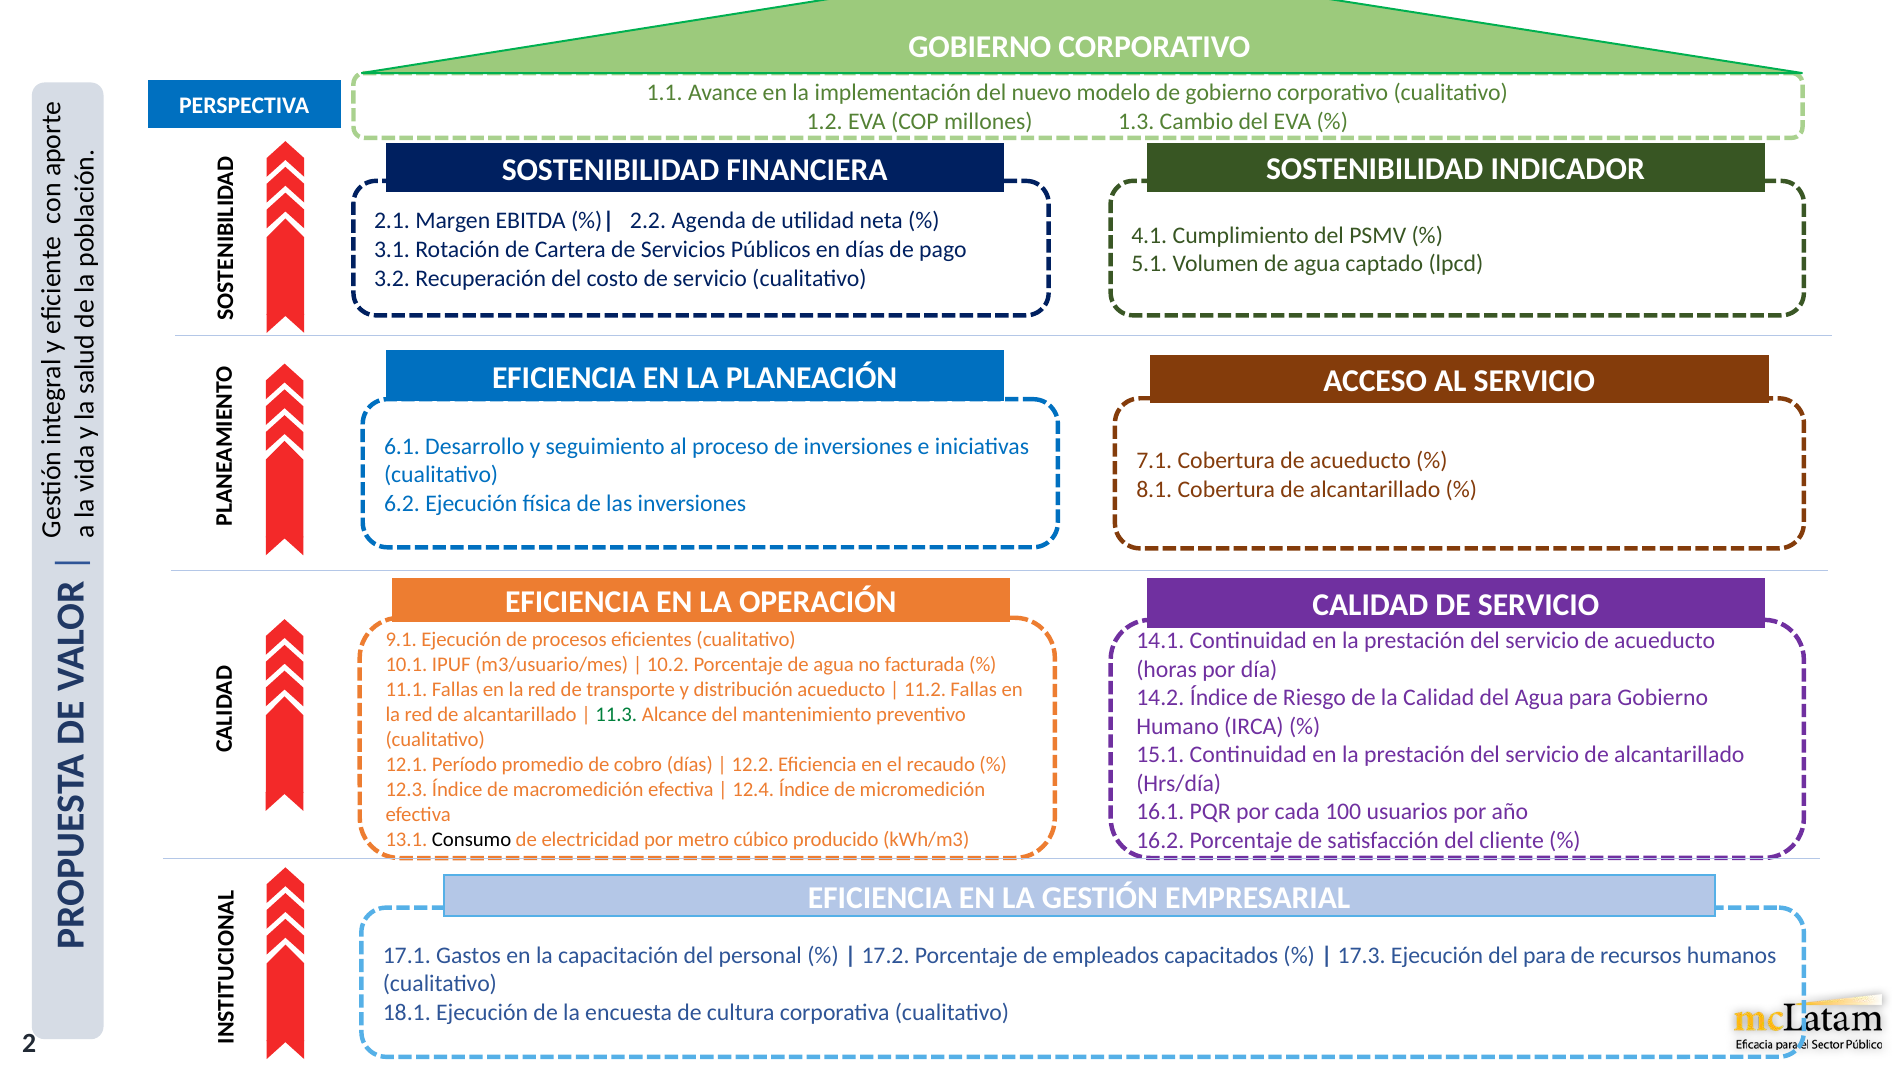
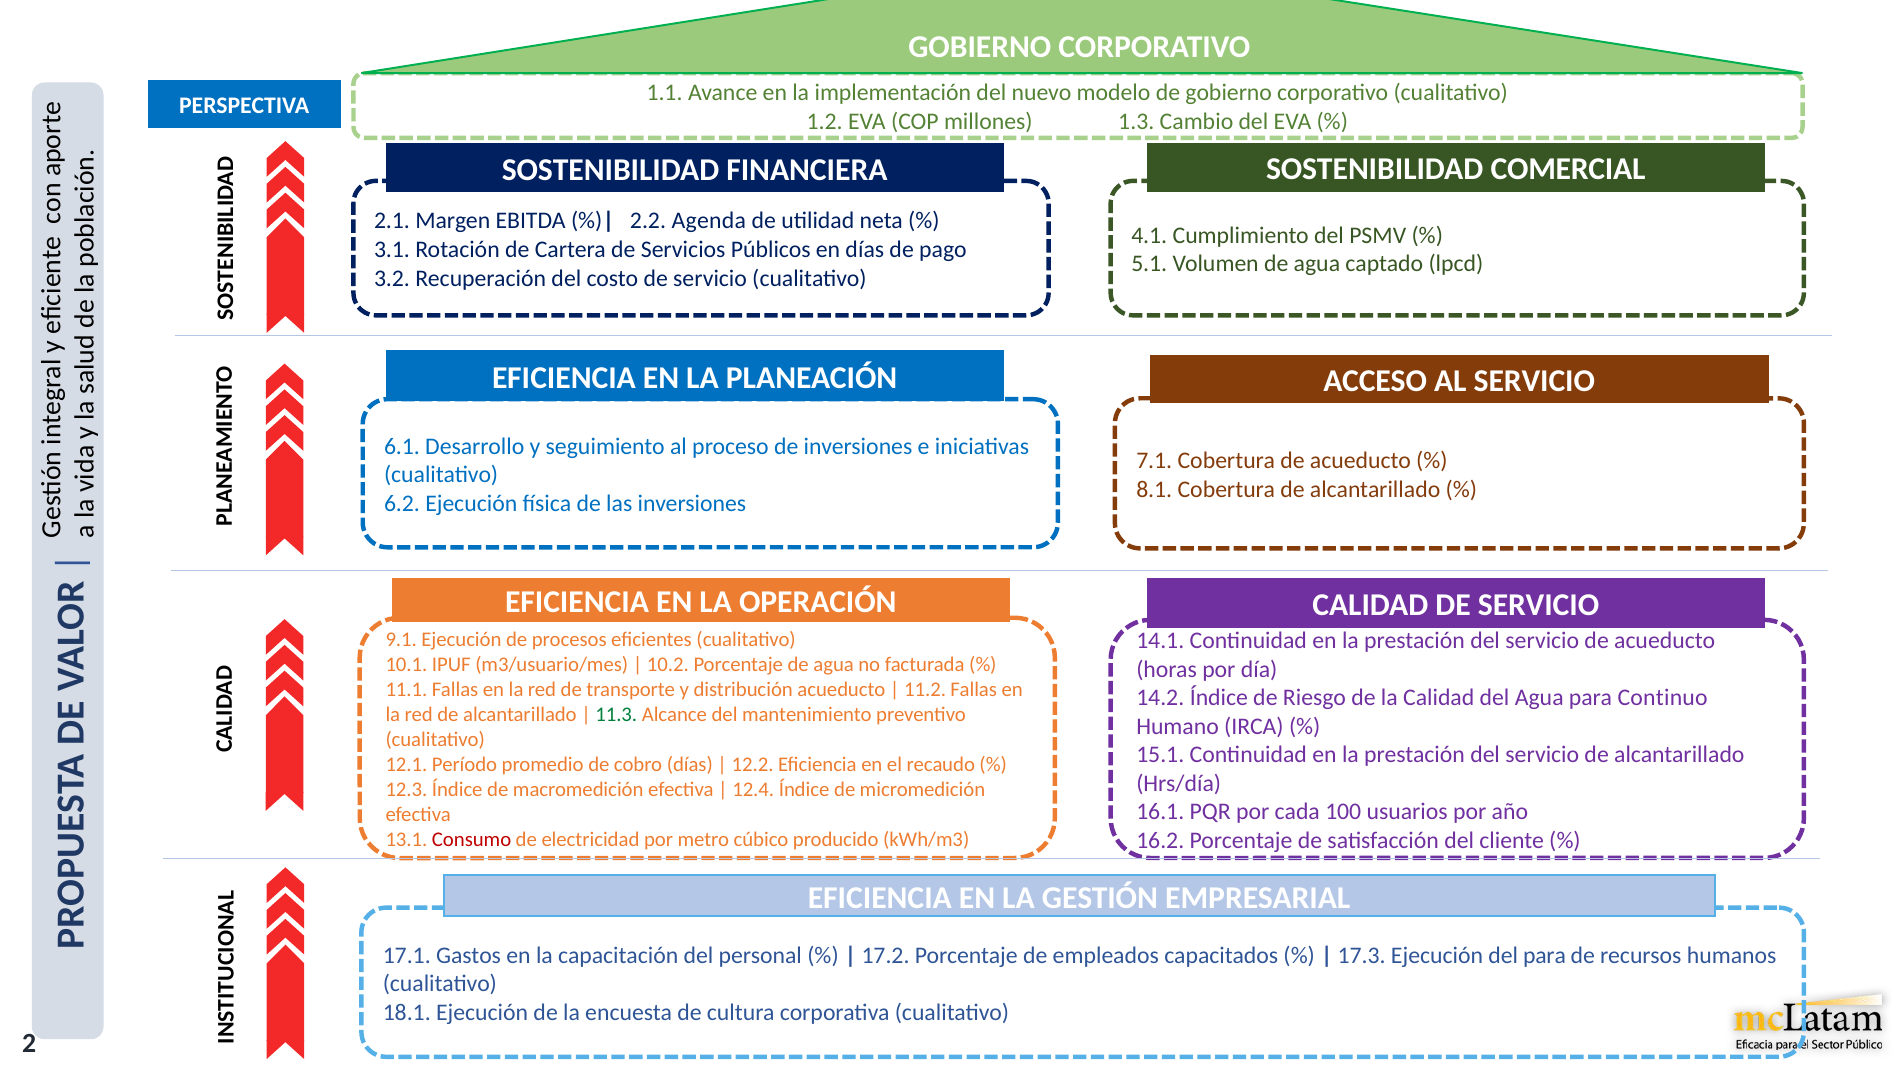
INDICADOR: INDICADOR -> COMERCIAL
para Gobierno: Gobierno -> Continuo
Consumo colour: black -> red
